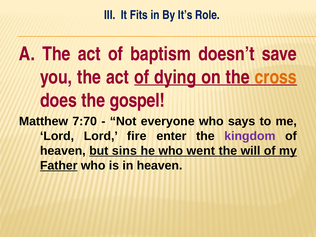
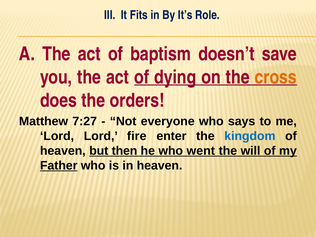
gospel: gospel -> orders
7:70: 7:70 -> 7:27
kingdom colour: purple -> blue
sins: sins -> then
